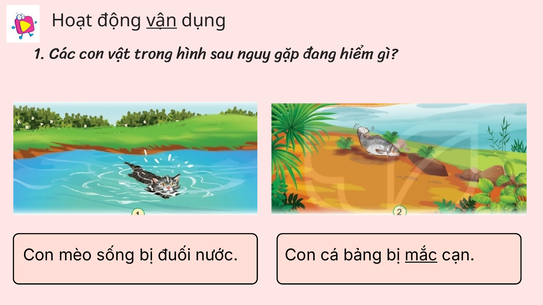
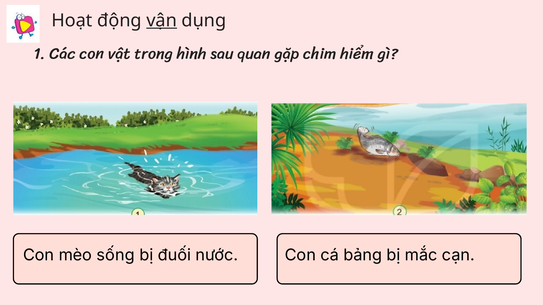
nguy: nguy -> quan
đang: đang -> chim
mắc underline: present -> none
